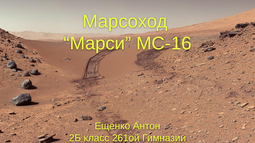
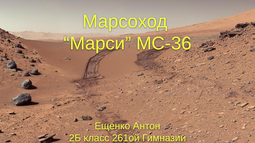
МС-16: МС-16 -> МС-36
